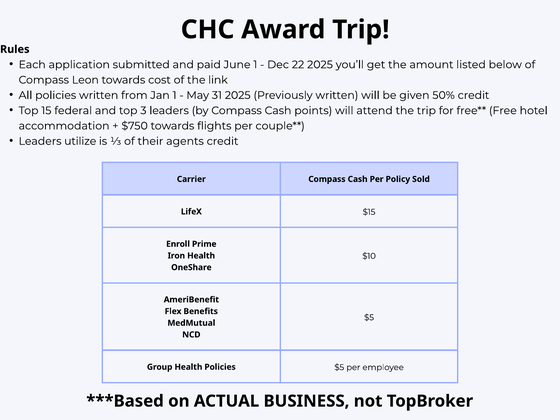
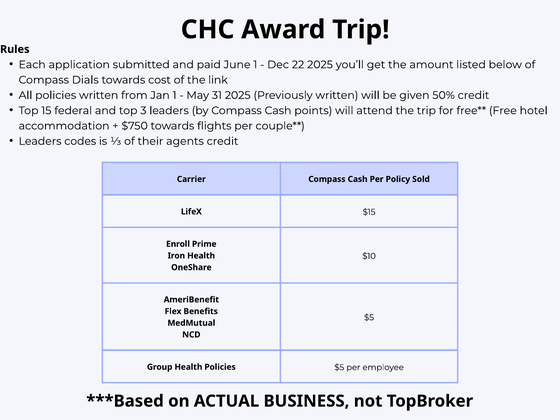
Leon: Leon -> Dials
utilize: utilize -> codes
